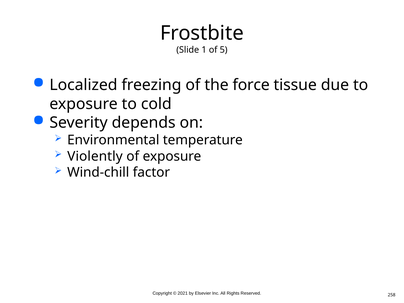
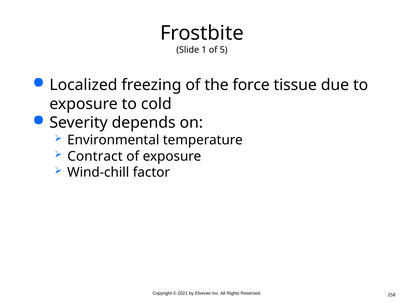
Violently: Violently -> Contract
